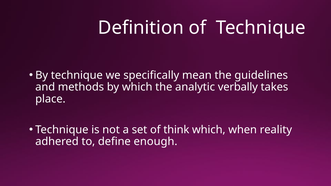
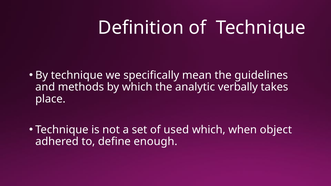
think: think -> used
reality: reality -> object
